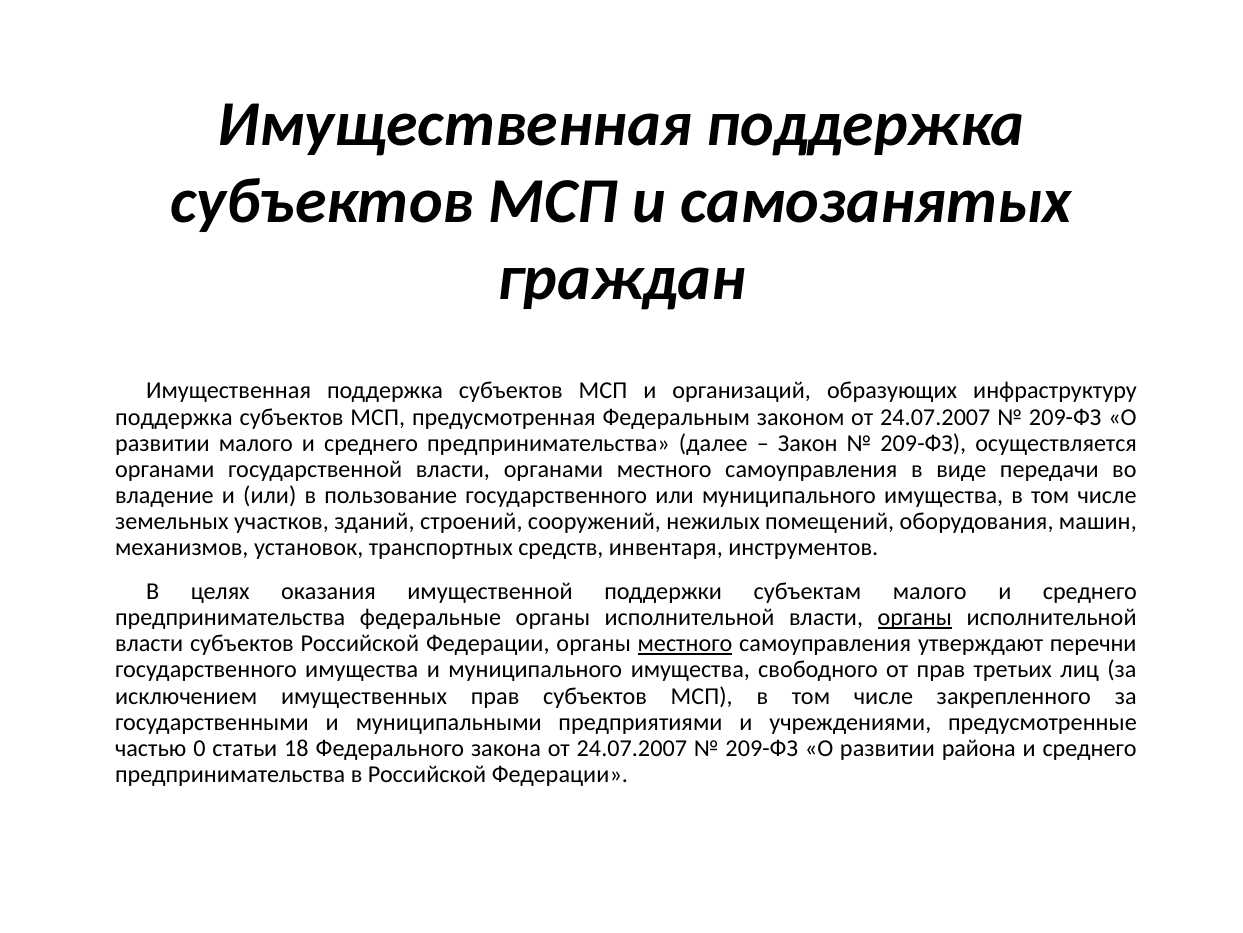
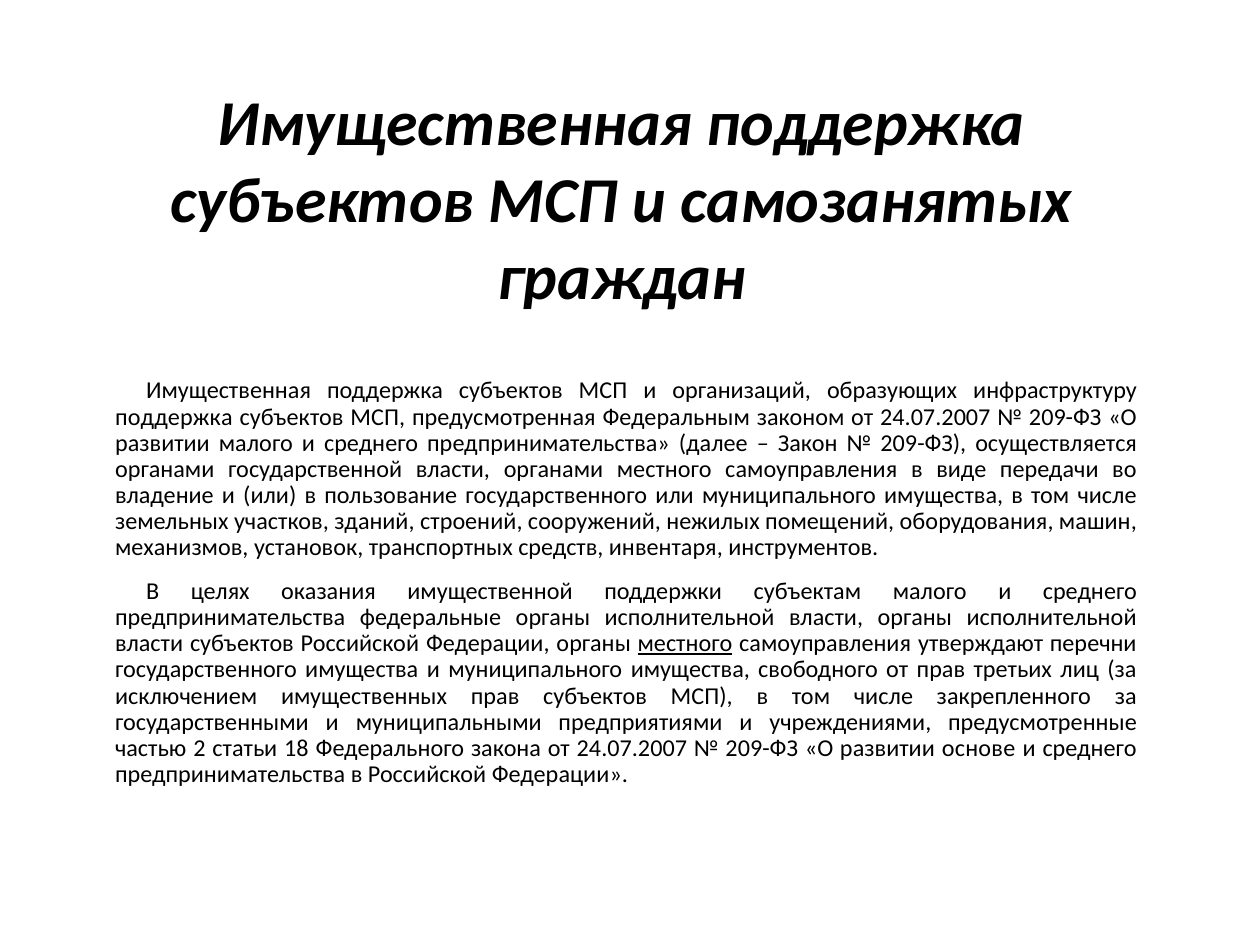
органы at (915, 617) underline: present -> none
0: 0 -> 2
района: района -> основе
